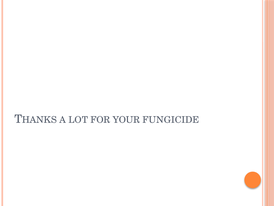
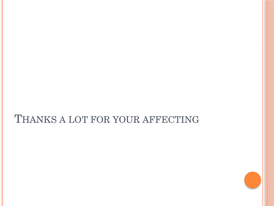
FUNGICIDE: FUNGICIDE -> AFFECTING
